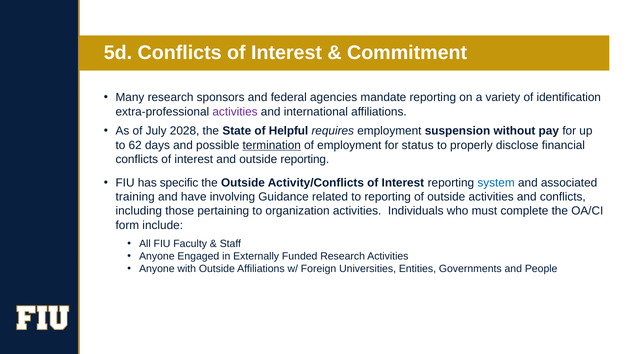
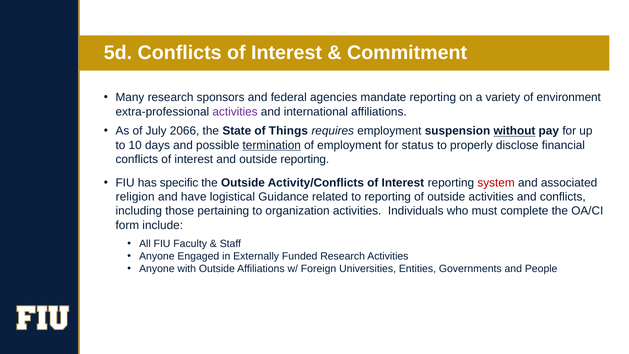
identification: identification -> environment
2028: 2028 -> 2066
Helpful: Helpful -> Things
without underline: none -> present
62: 62 -> 10
system colour: blue -> red
training: training -> religion
involving: involving -> logistical
